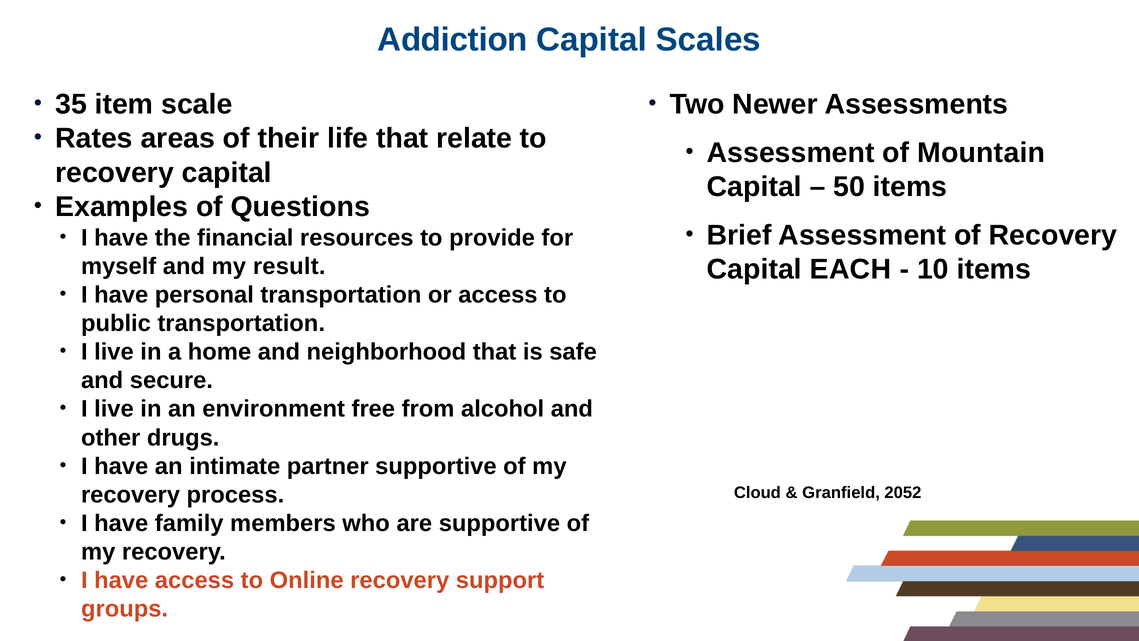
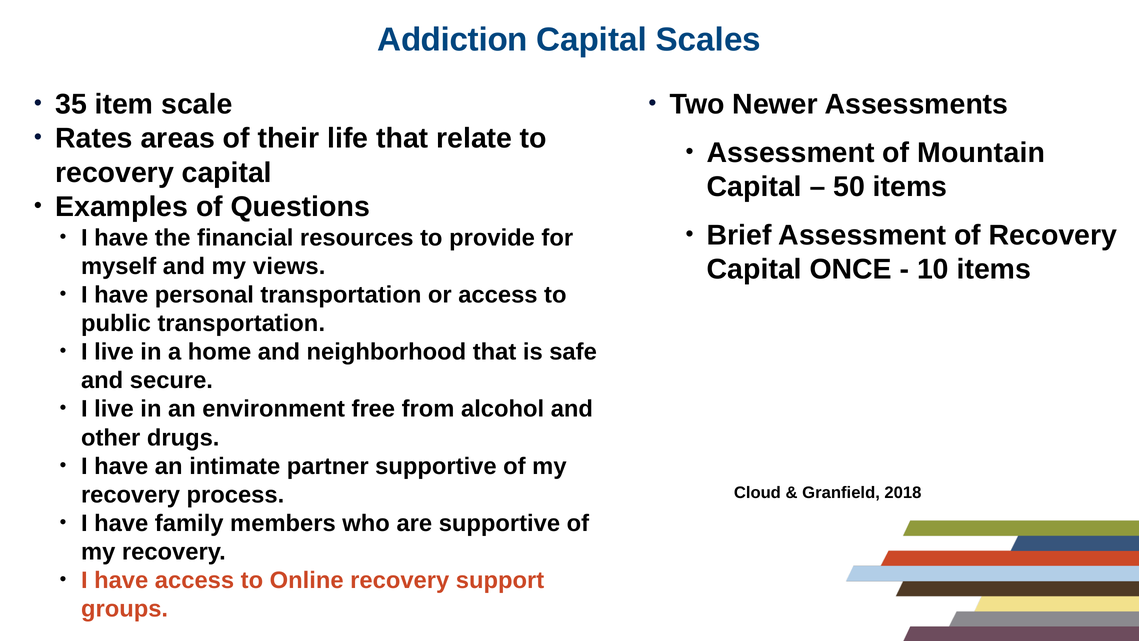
result: result -> views
EACH: EACH -> ONCE
2052: 2052 -> 2018
